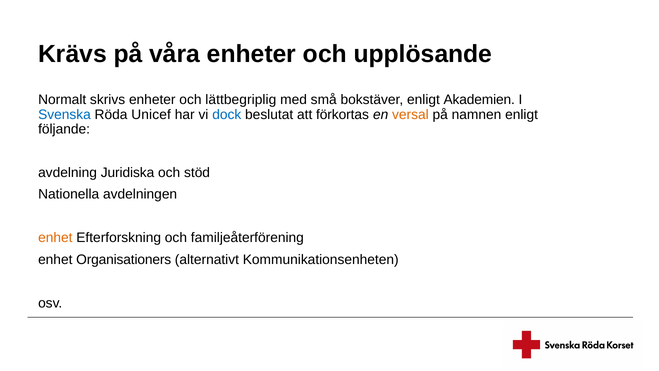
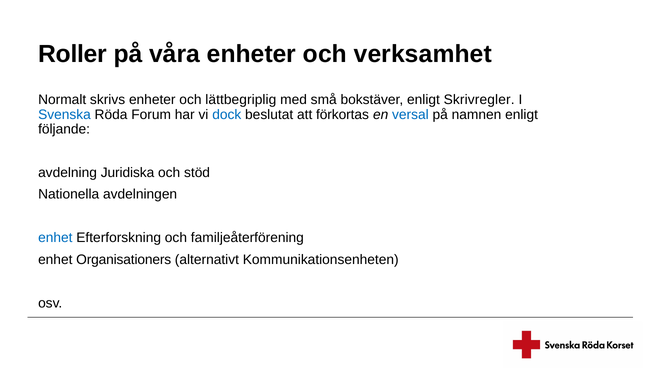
Krävs: Krävs -> Roller
upplösande: upplösande -> verksamhet
Akademien: Akademien -> Skrivregler
Unicef: Unicef -> Forum
versal colour: orange -> blue
enhet at (55, 238) colour: orange -> blue
